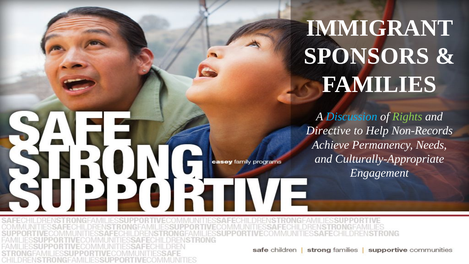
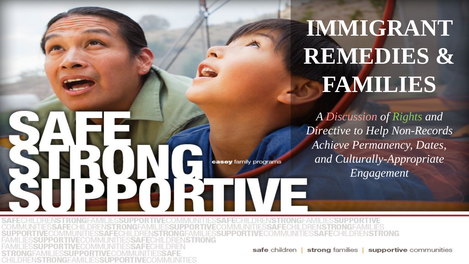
SPONSORS: SPONSORS -> REMEDIES
Discussion colour: light blue -> pink
Needs: Needs -> Dates
